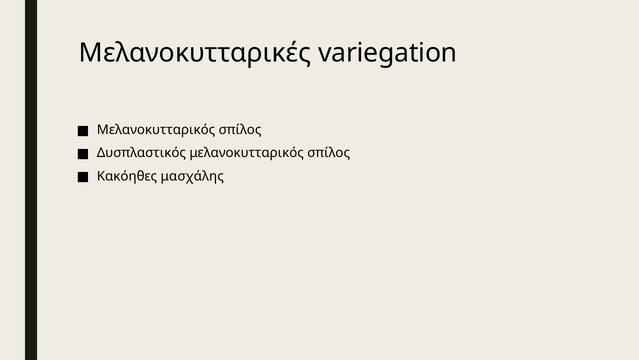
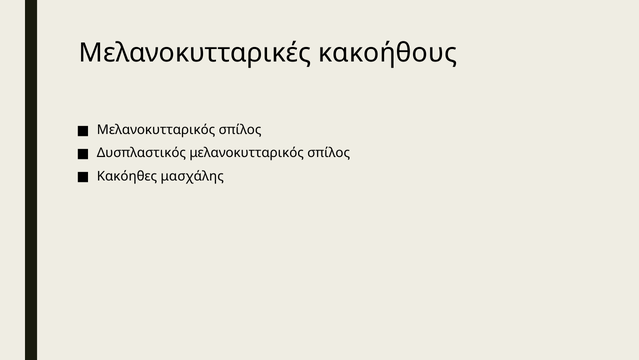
variegation: variegation -> κακοήθους
